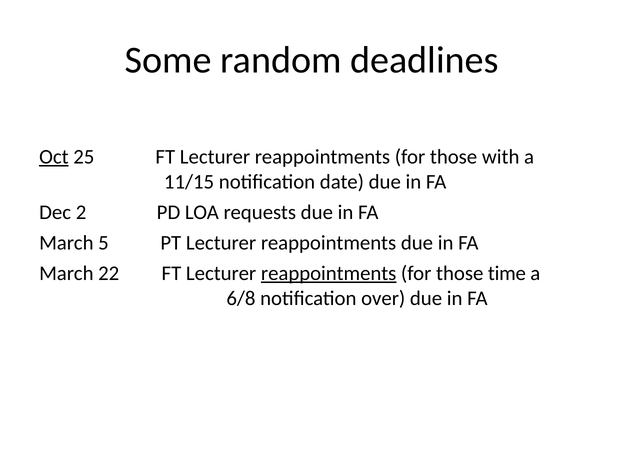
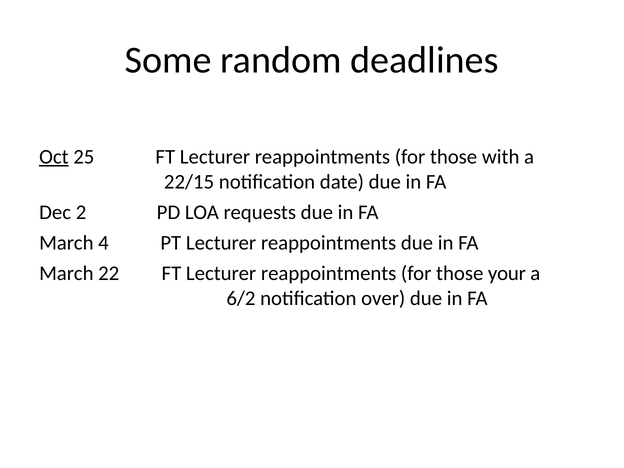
11/15: 11/15 -> 22/15
5: 5 -> 4
reappointments at (329, 273) underline: present -> none
time: time -> your
6/8: 6/8 -> 6/2
